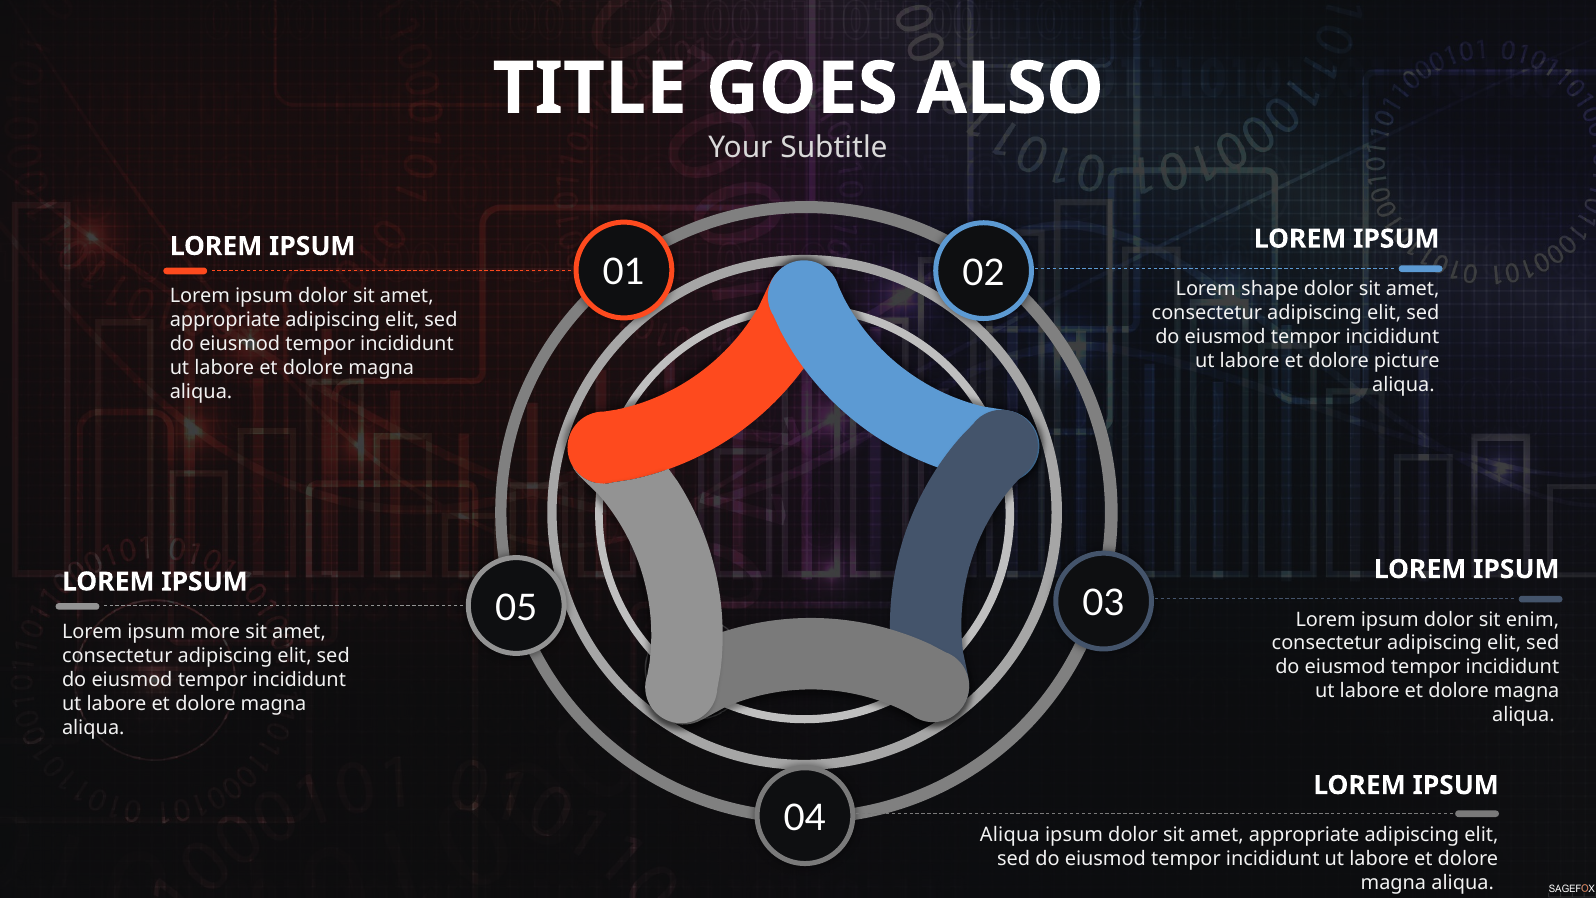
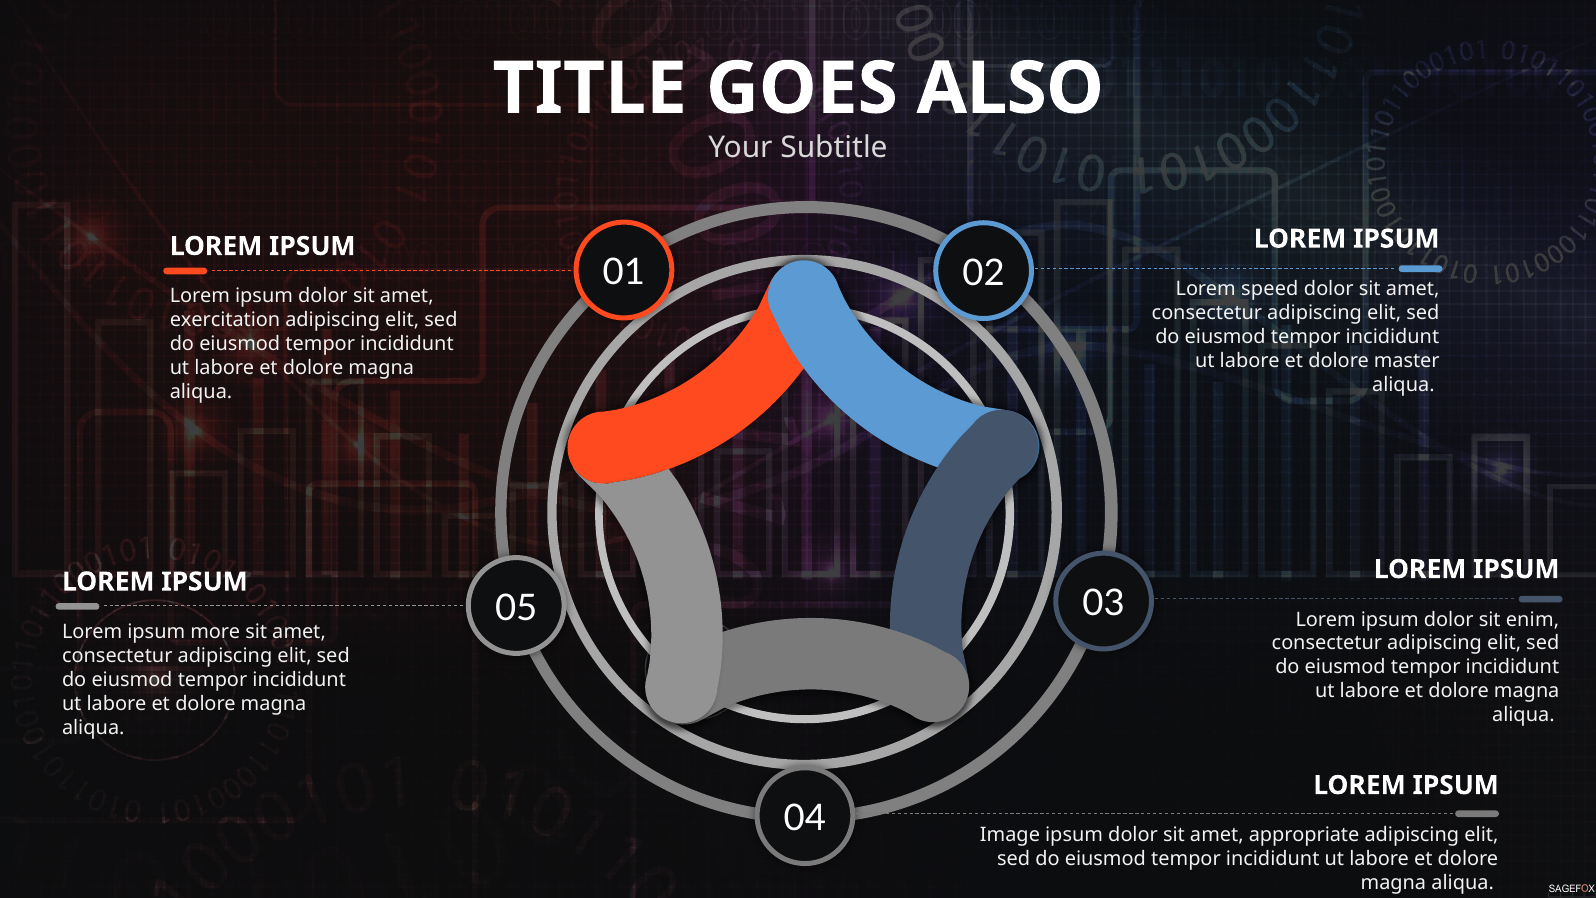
shape: shape -> speed
appropriate at (225, 320): appropriate -> exercitation
picture: picture -> master
Aliqua at (1010, 835): Aliqua -> Image
